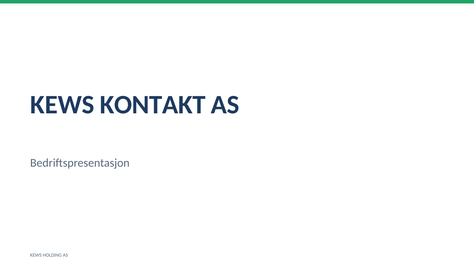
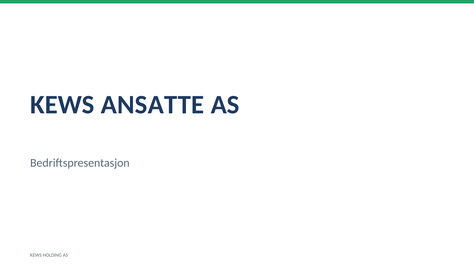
KONTAKT: KONTAKT -> ANSATTE
